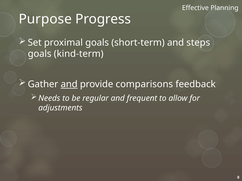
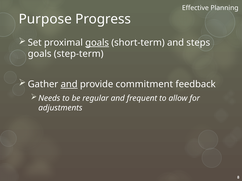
goals at (97, 43) underline: none -> present
kind-term: kind-term -> step-term
comparisons: comparisons -> commitment
